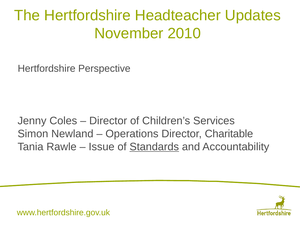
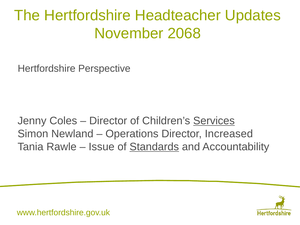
2010: 2010 -> 2068
Services underline: none -> present
Charitable: Charitable -> Increased
